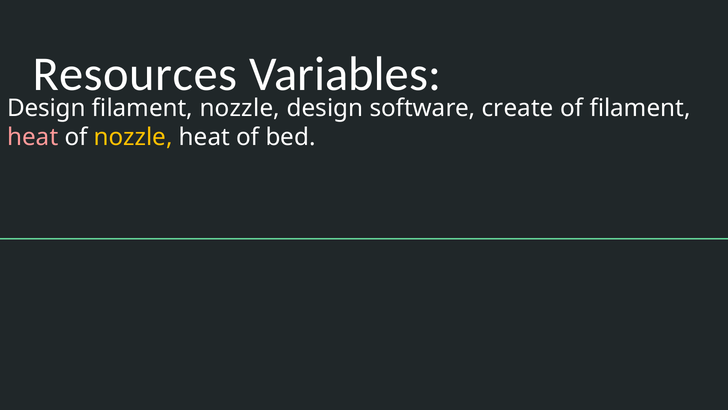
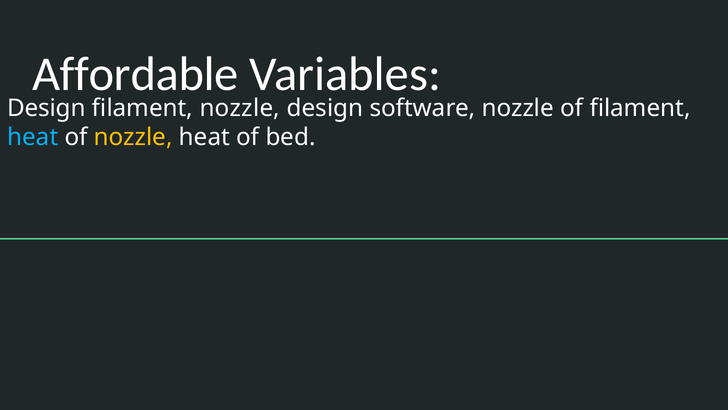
Resources: Resources -> Affordable
software create: create -> nozzle
heat at (33, 137) colour: pink -> light blue
